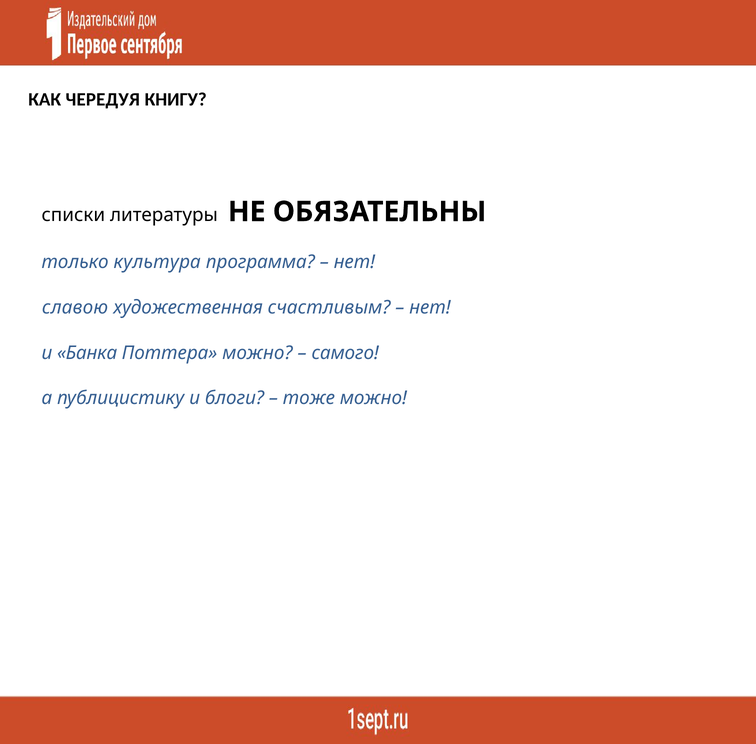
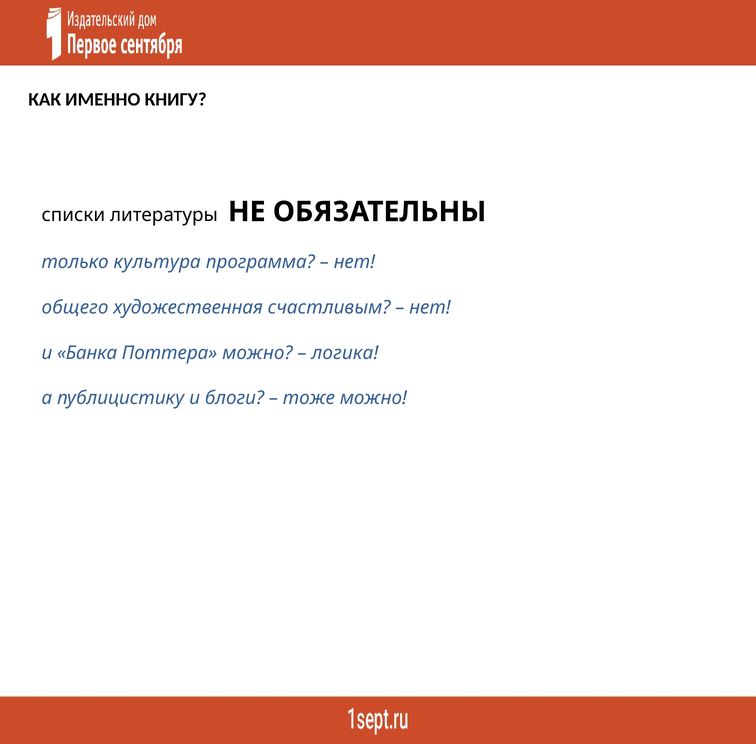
ЧЕРЕДУЯ: ЧЕРЕДУЯ -> ИМЕННО
славою: славою -> общего
самого: самого -> логика
